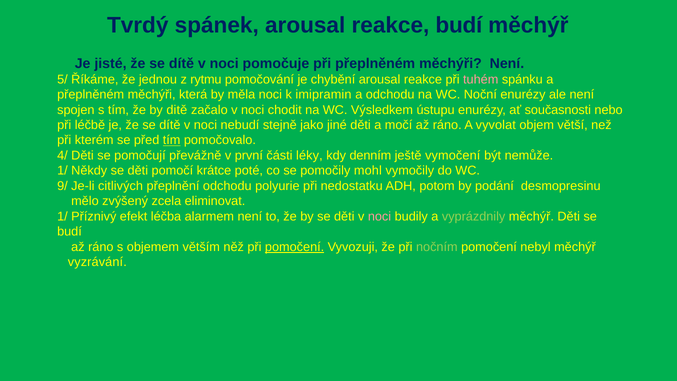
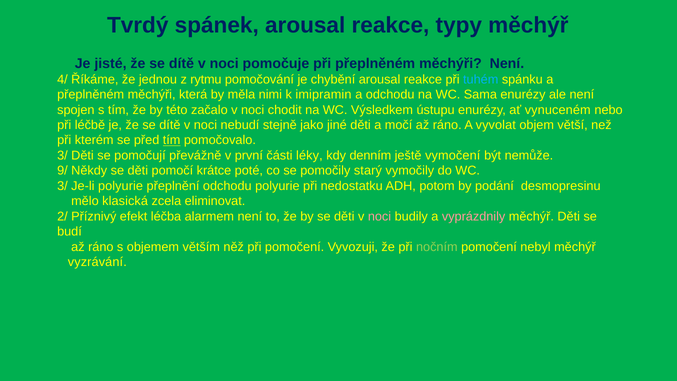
reakce budí: budí -> typy
5/: 5/ -> 4/
tuhém colour: pink -> light blue
měla noci: noci -> nimi
Noční: Noční -> Sama
ditě: ditě -> této
současnosti: současnosti -> vynuceném
4/ at (62, 155): 4/ -> 3/
1/ at (62, 171): 1/ -> 9/
mohl: mohl -> starý
9/ at (62, 186): 9/ -> 3/
Je-li citlivých: citlivých -> polyurie
zvýšený: zvýšený -> klasická
1/ at (62, 216): 1/ -> 2/
vyprázdnily colour: light green -> pink
pomočení at (295, 247) underline: present -> none
